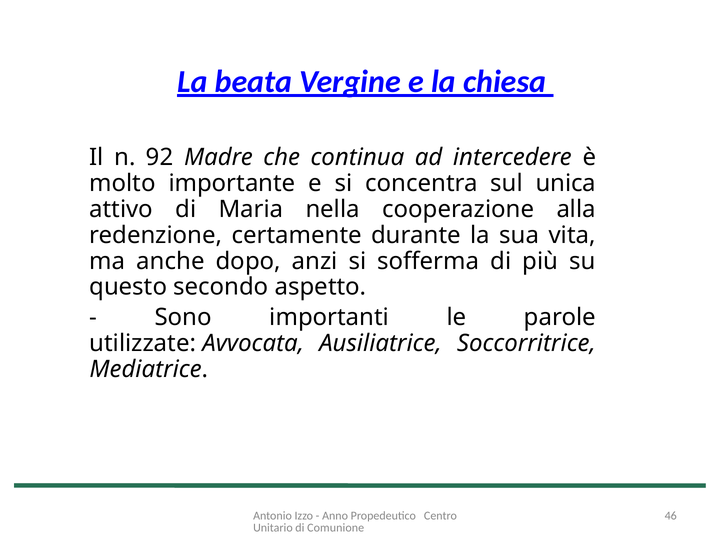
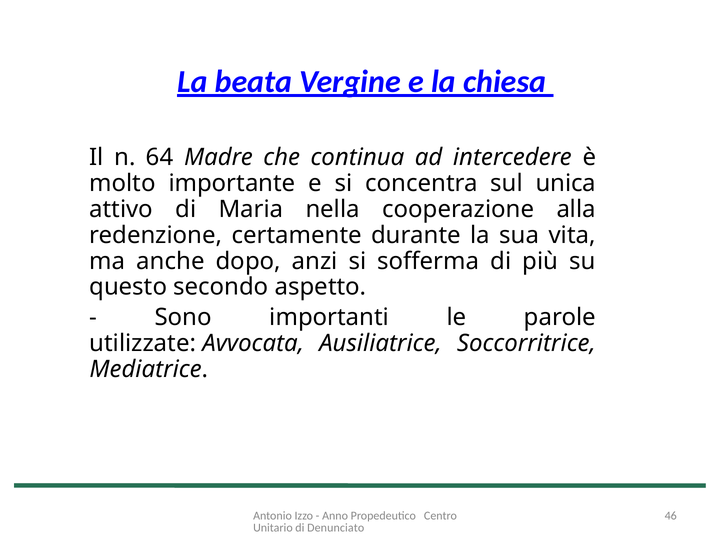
92: 92 -> 64
Comunione: Comunione -> Denunciato
